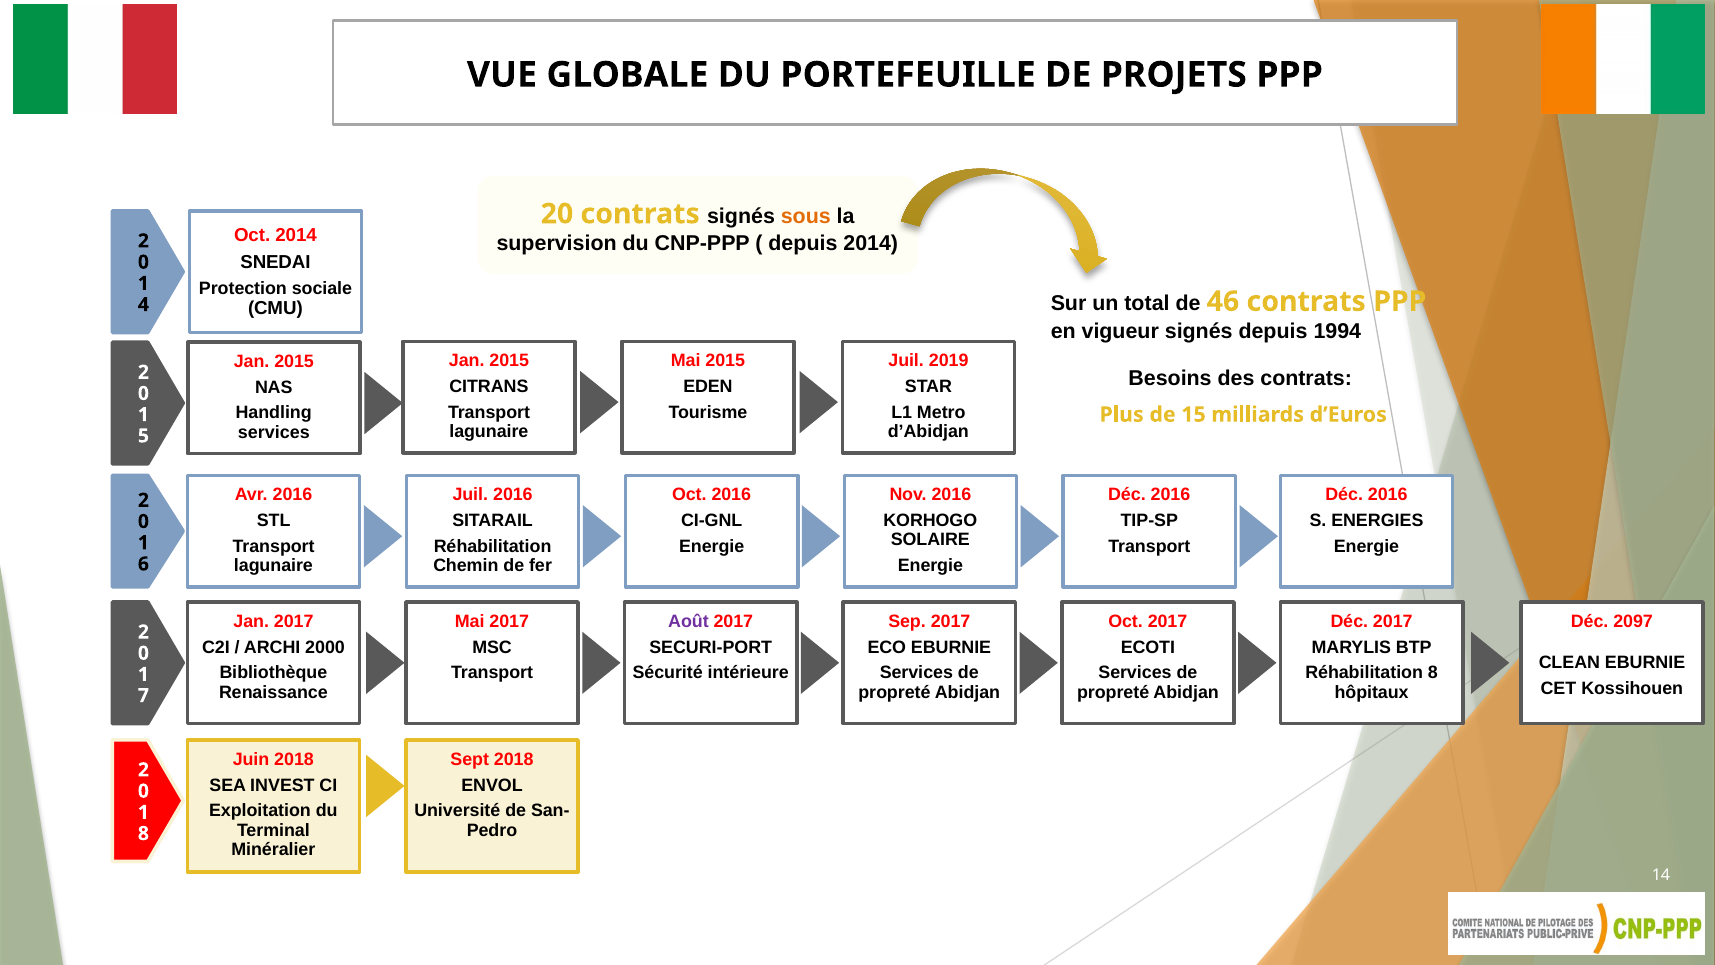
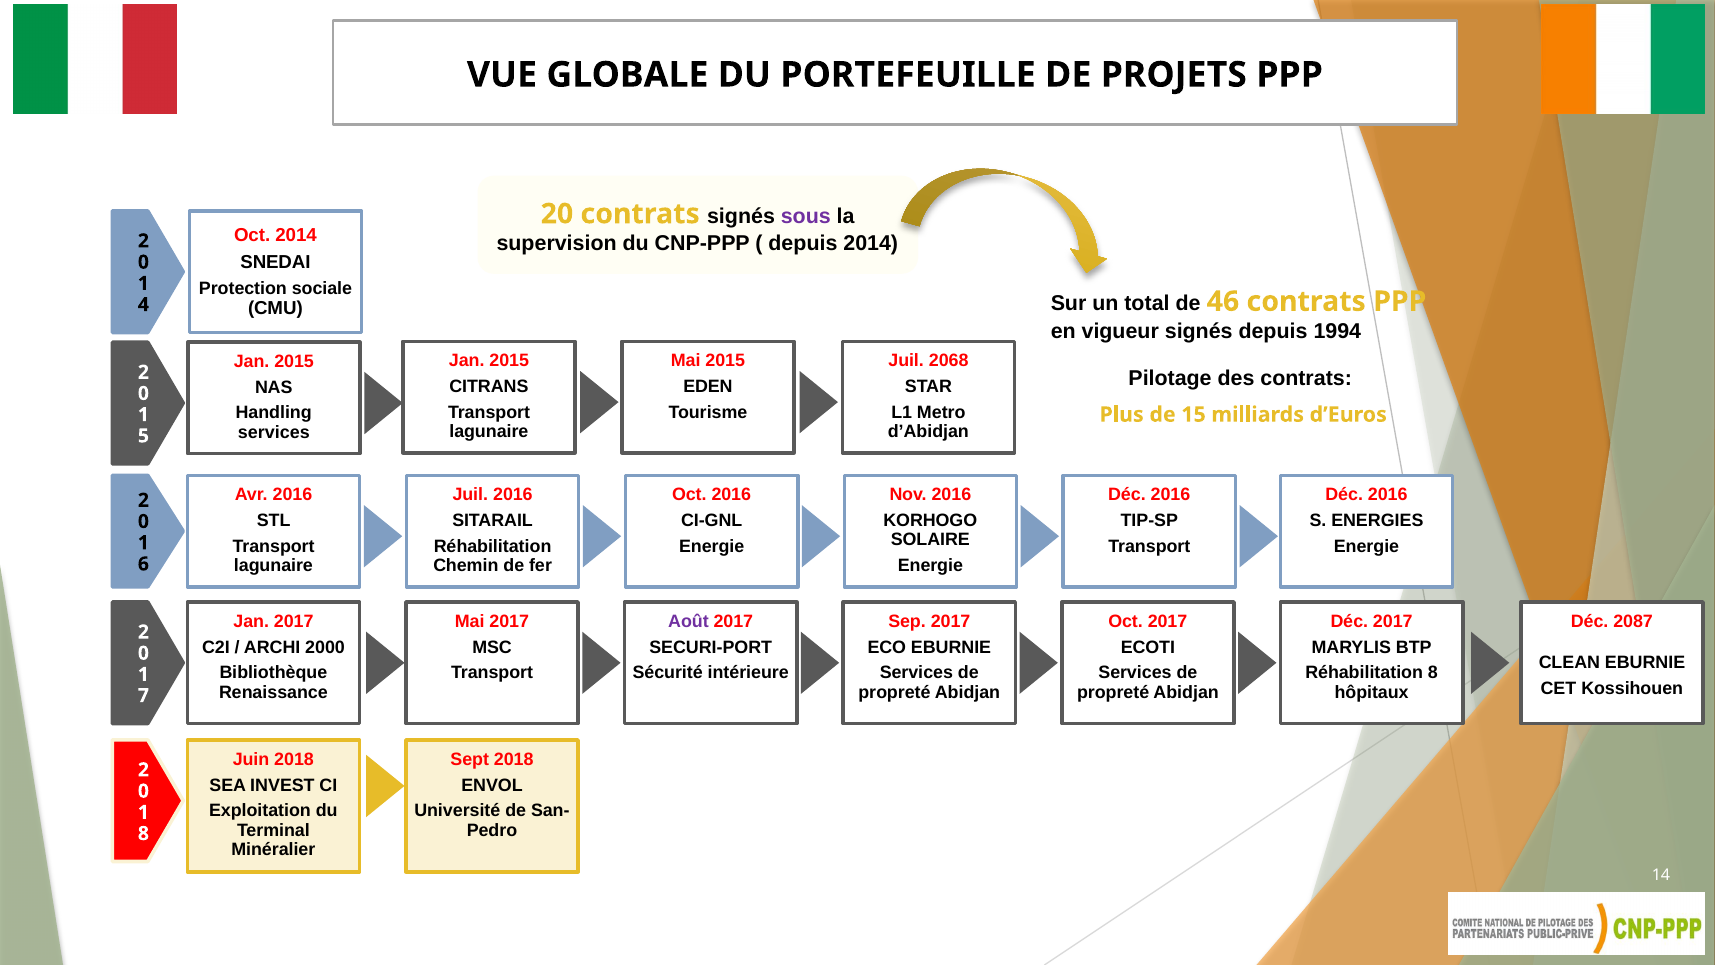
sous colour: orange -> purple
2019: 2019 -> 2068
Besoins: Besoins -> Pilotage
2097: 2097 -> 2087
